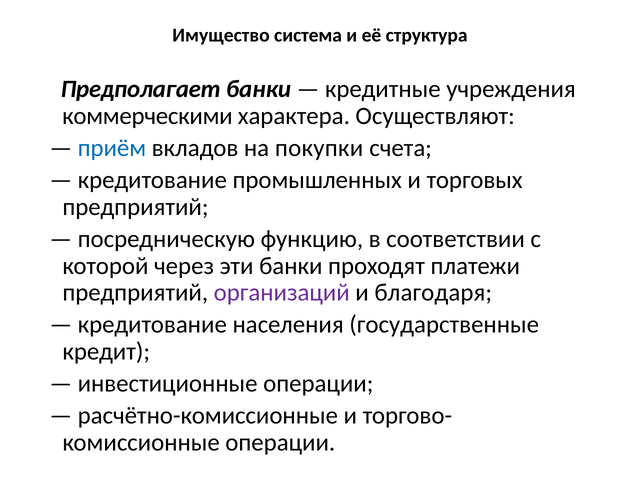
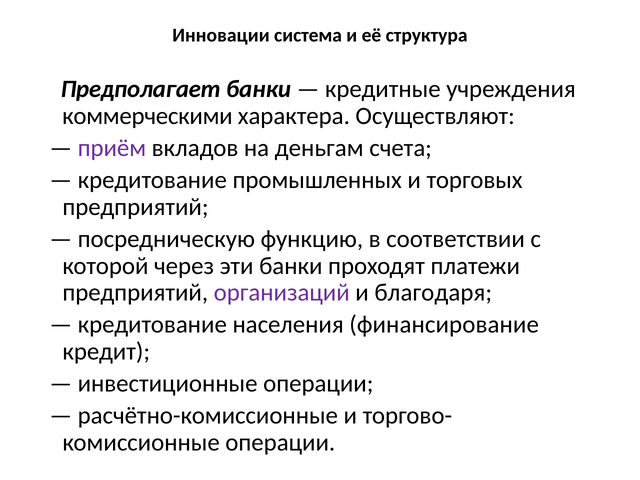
Имущество: Имущество -> Инновации
приём colour: blue -> purple
покупки: покупки -> деньгам
государственные: государственные -> финансирование
